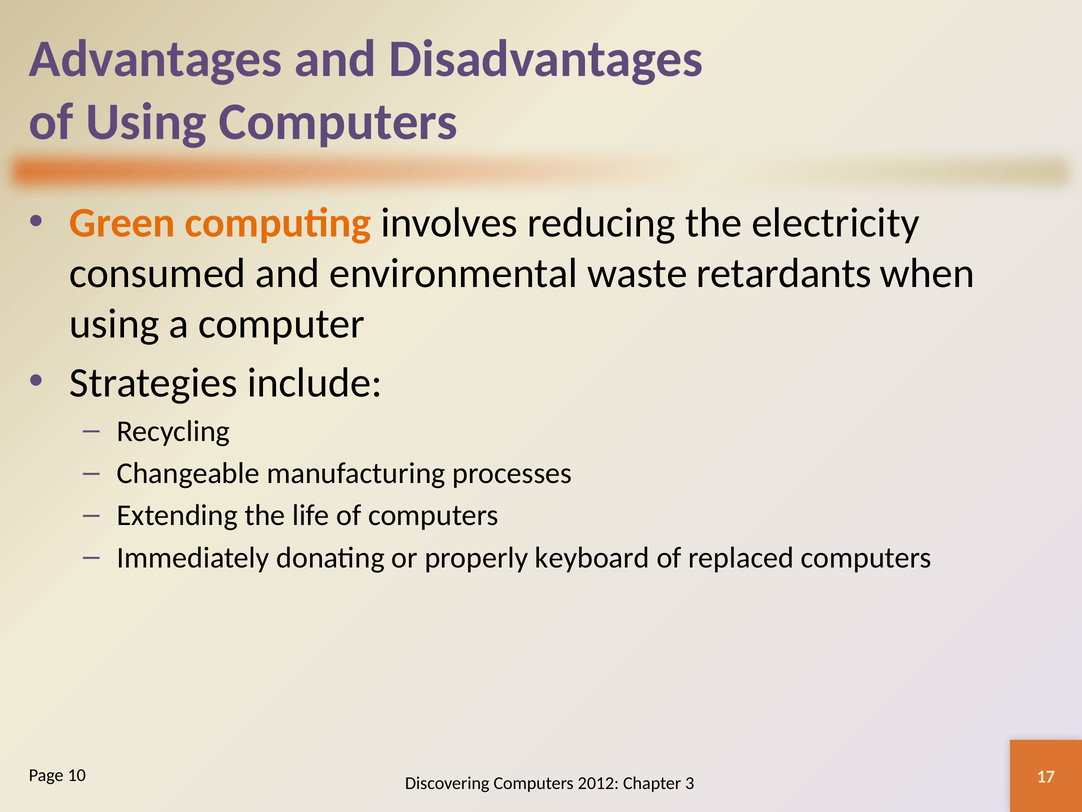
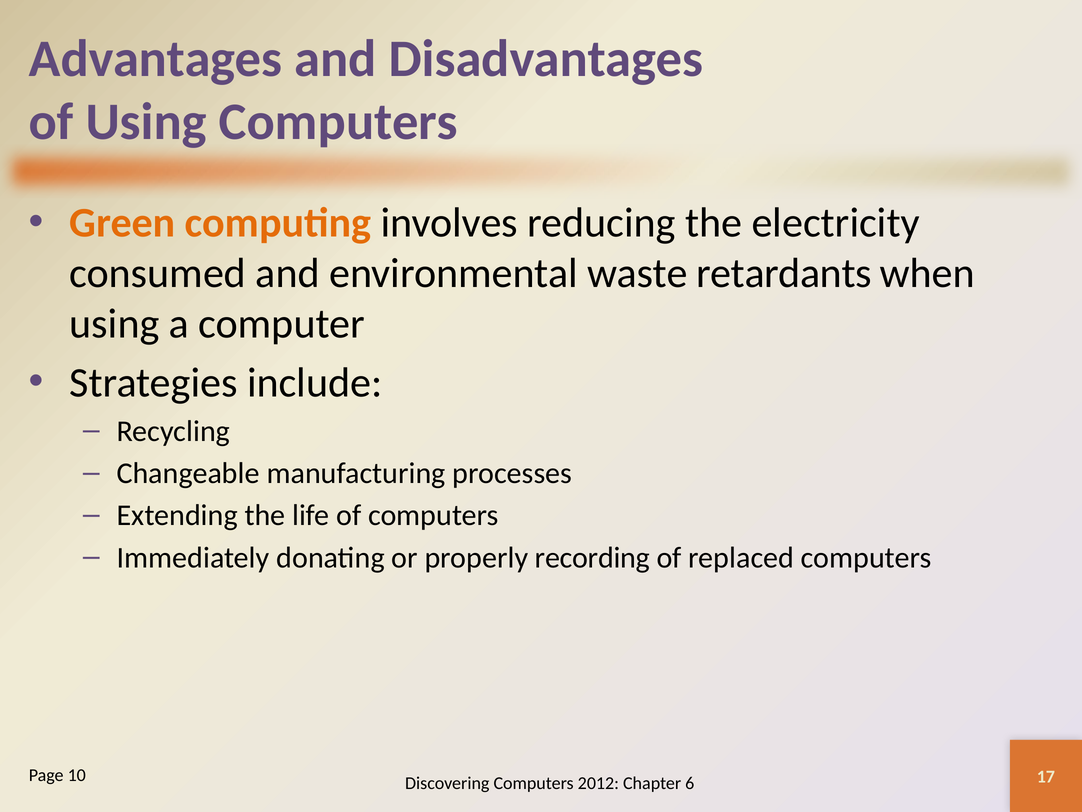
keyboard: keyboard -> recording
3: 3 -> 6
